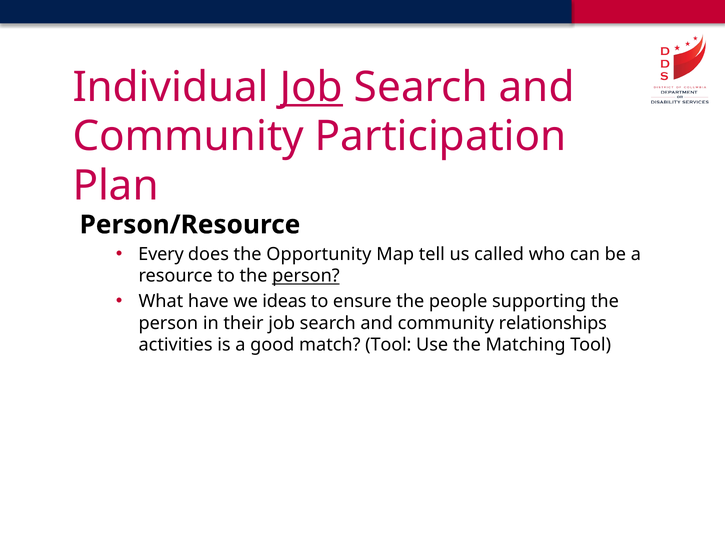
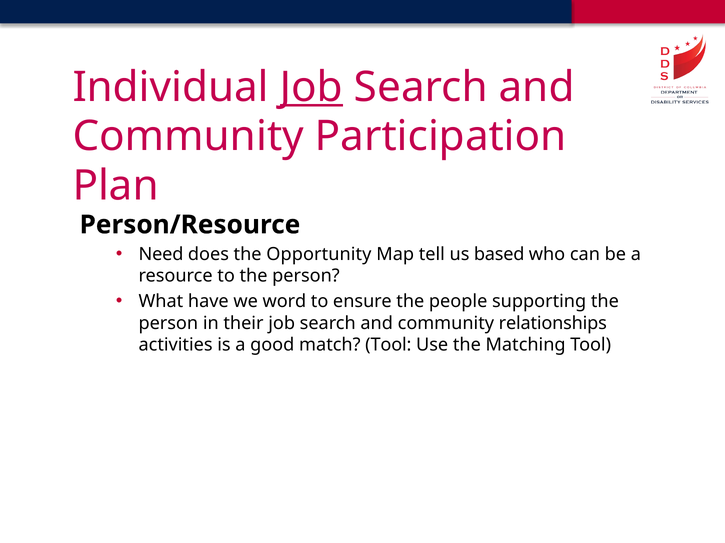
Every: Every -> Need
called: called -> based
person at (306, 276) underline: present -> none
ideas: ideas -> word
